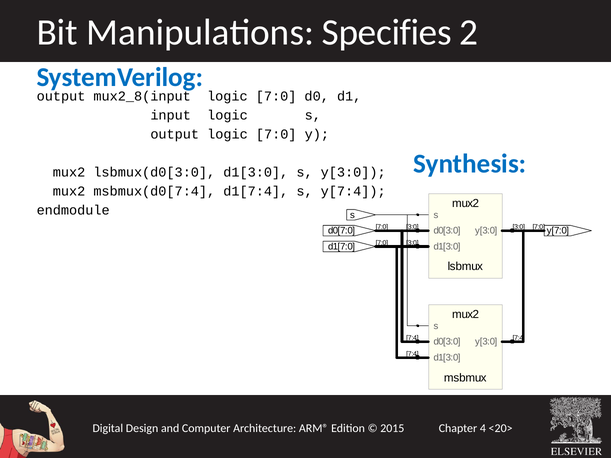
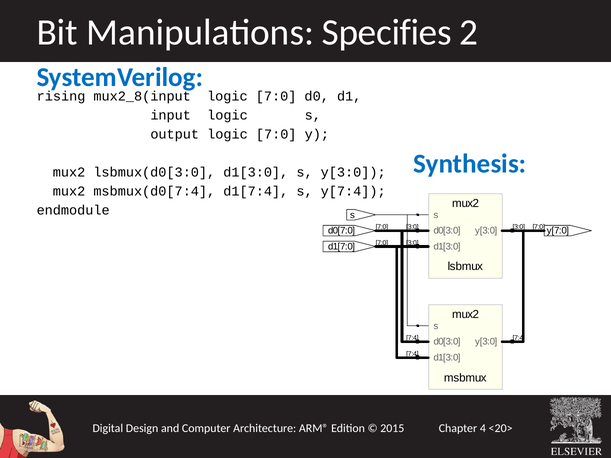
output at (61, 96): output -> rising
